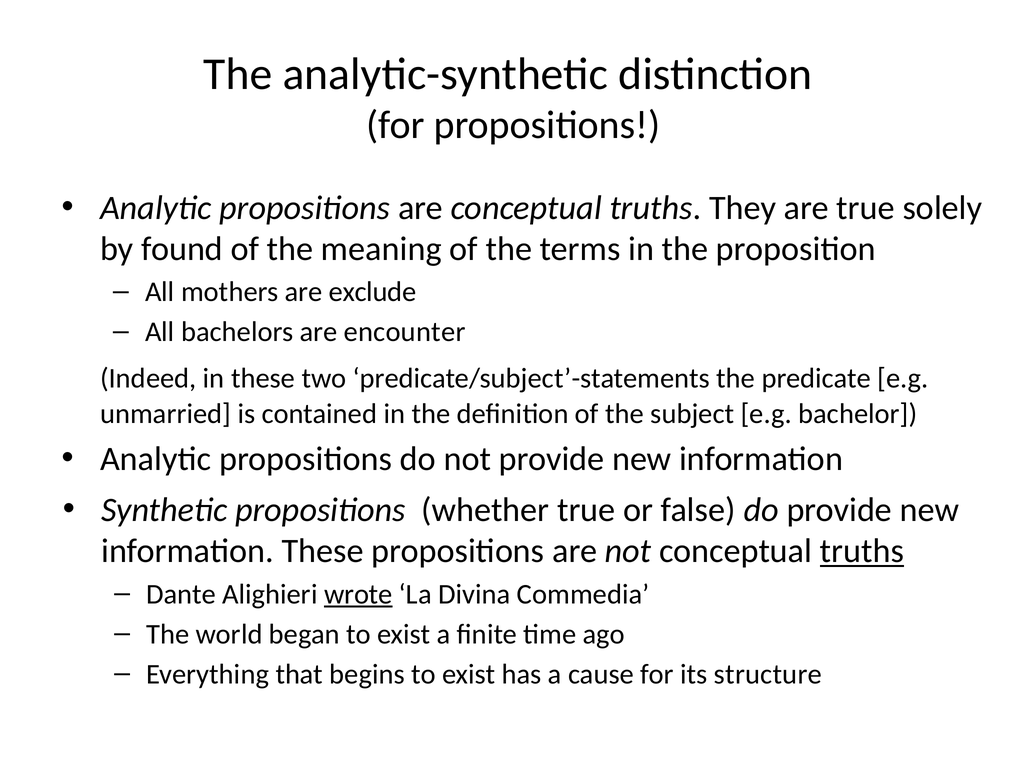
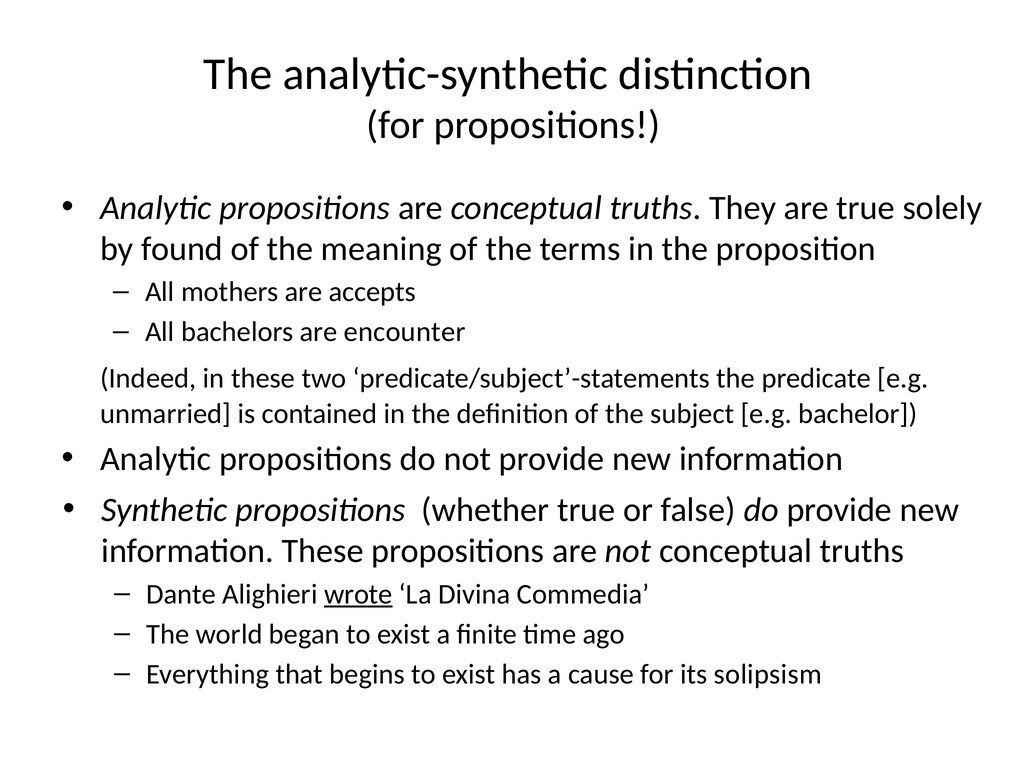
exclude: exclude -> accepts
truths at (862, 551) underline: present -> none
structure: structure -> solipsism
